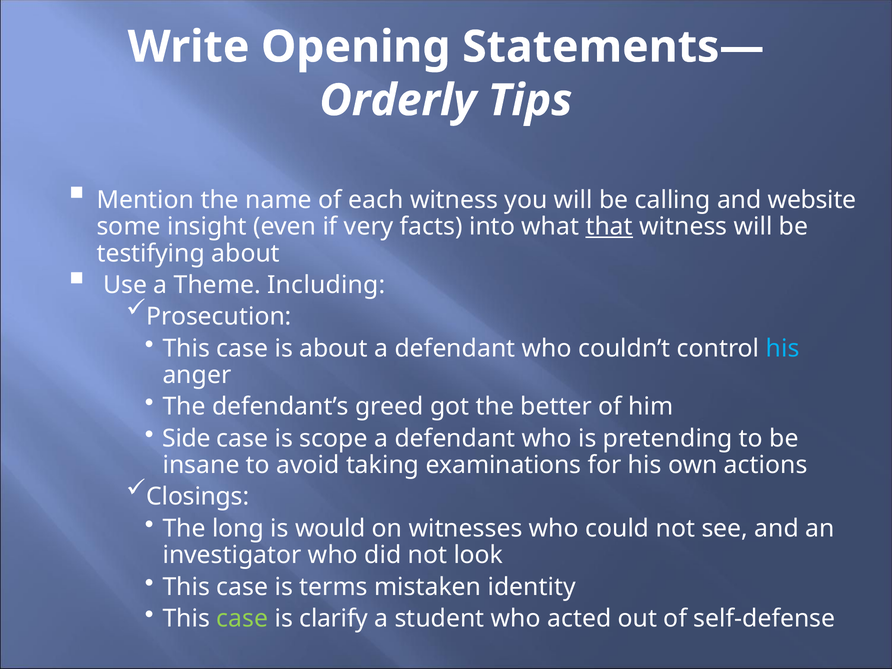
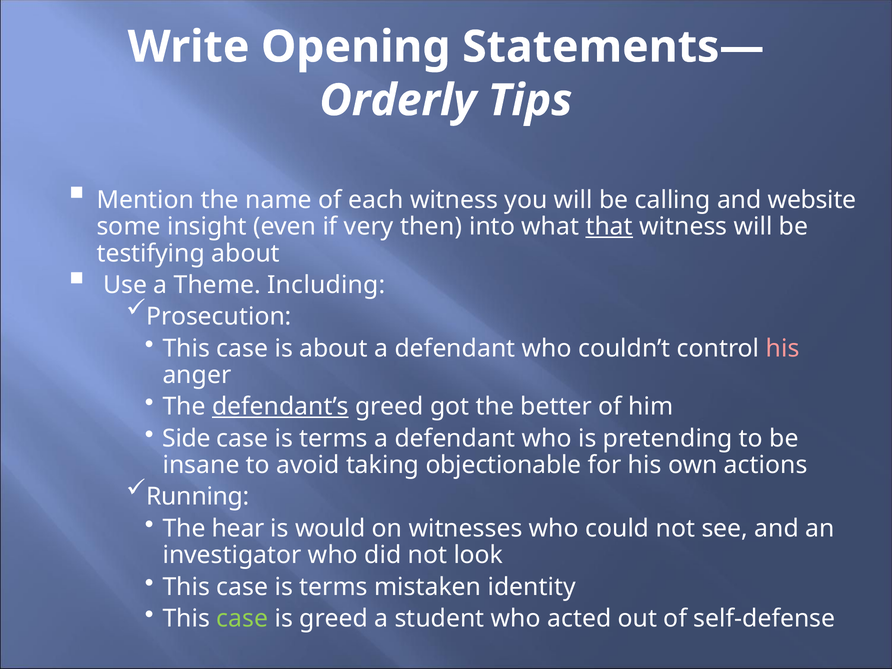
facts: facts -> then
his at (783, 348) colour: light blue -> pink
defendant’s underline: none -> present
scope at (334, 438): scope -> terms
examinations: examinations -> objectionable
Closings: Closings -> Running
long: long -> hear
is clarify: clarify -> greed
